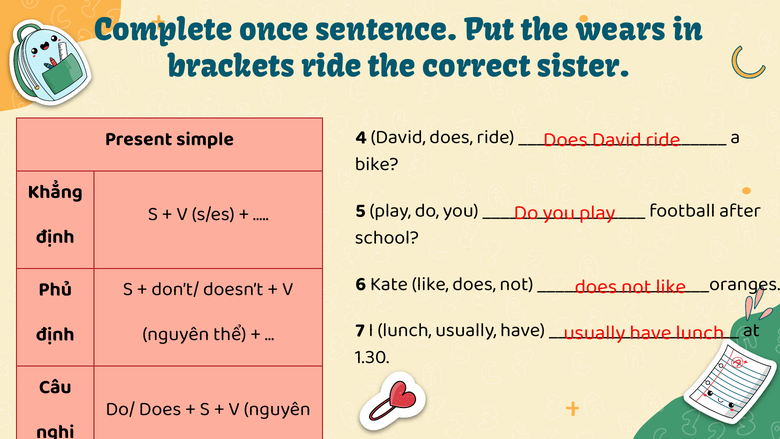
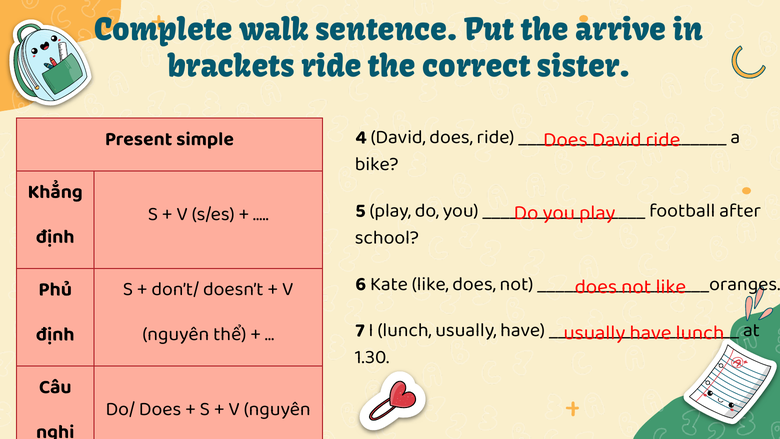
once: once -> walk
wears: wears -> arrive
